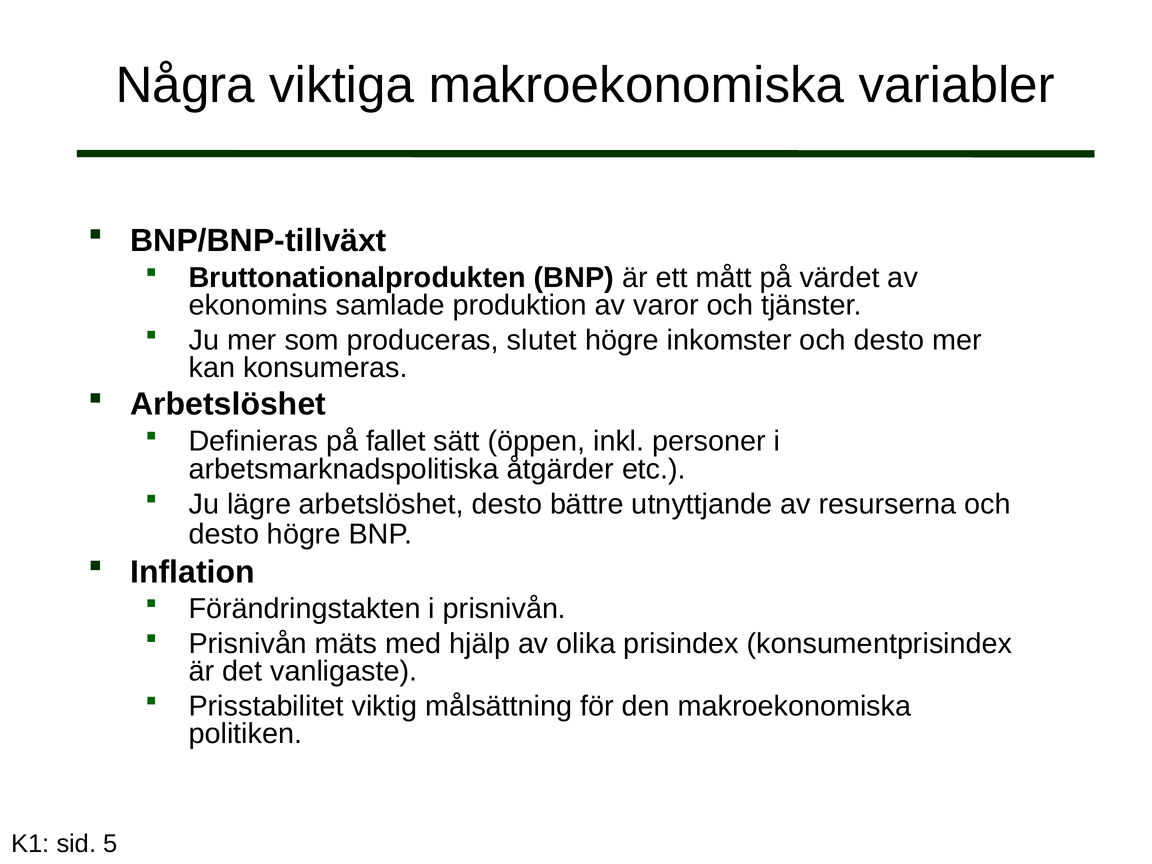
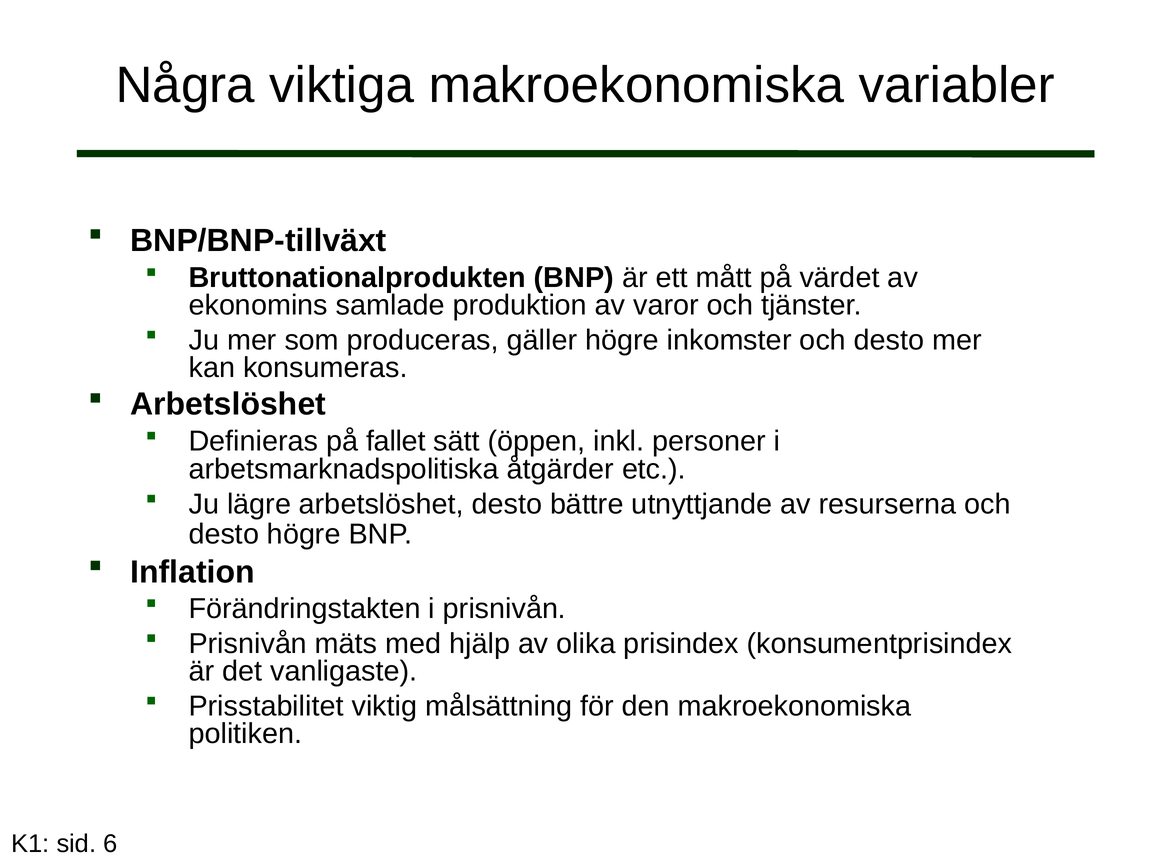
slutet: slutet -> gäller
5: 5 -> 6
